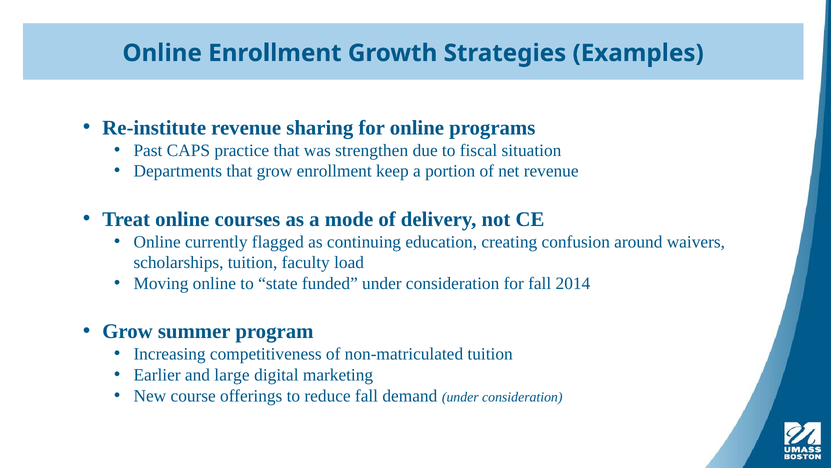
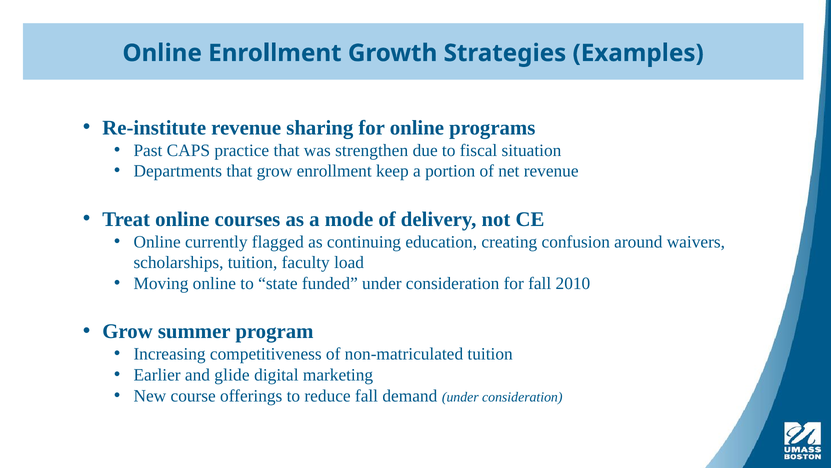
2014: 2014 -> 2010
large: large -> glide
